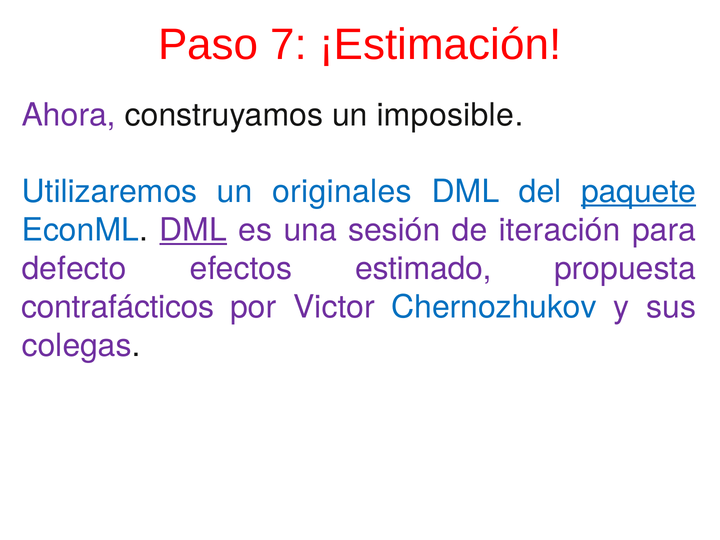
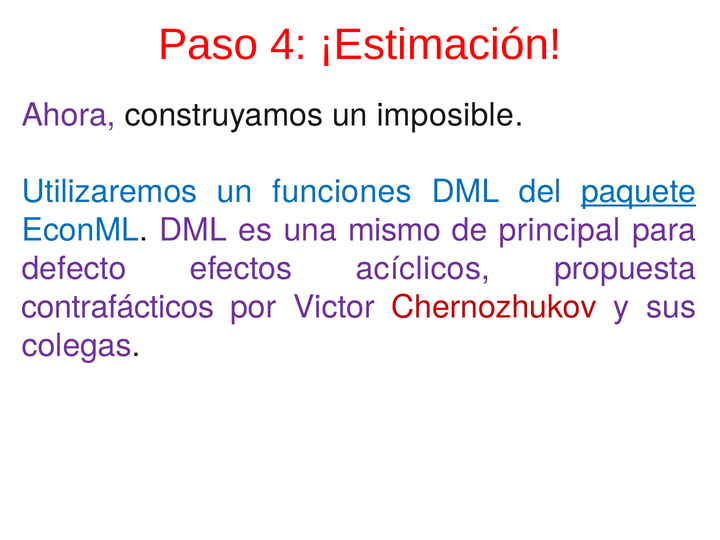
7: 7 -> 4
originales: originales -> funciones
DML at (193, 230) underline: present -> none
sesión: sesión -> mismo
iteración: iteración -> principal
estimado: estimado -> acíclicos
Chernozhukov colour: blue -> red
